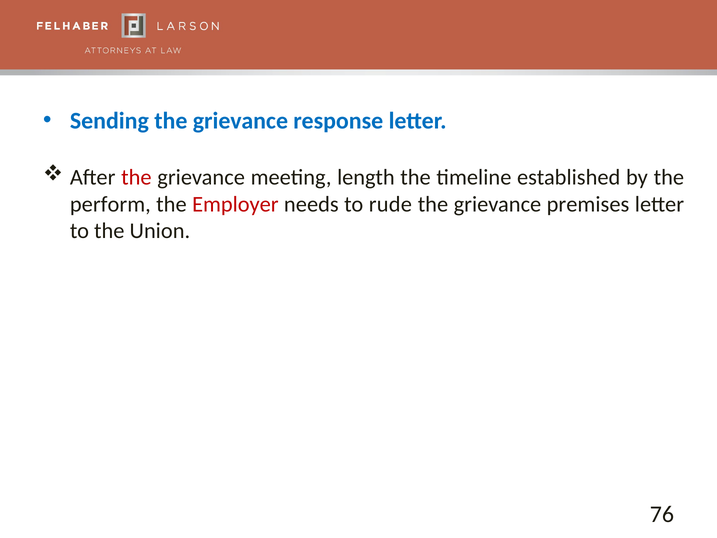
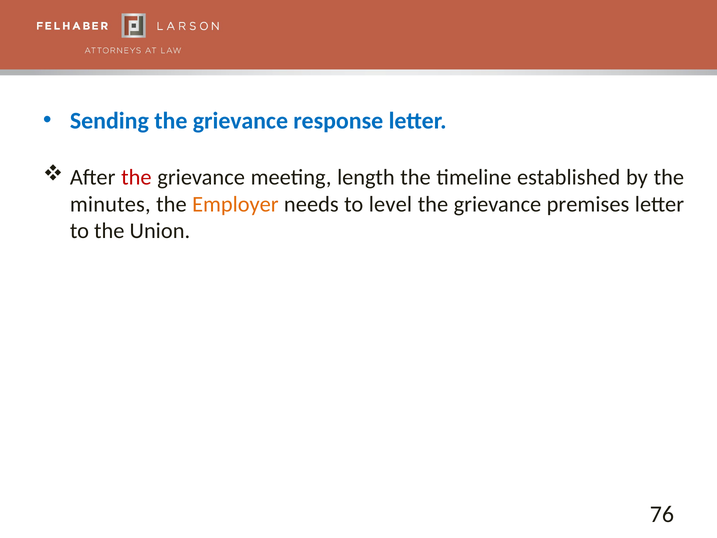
perform: perform -> minutes
Employer colour: red -> orange
rude: rude -> level
